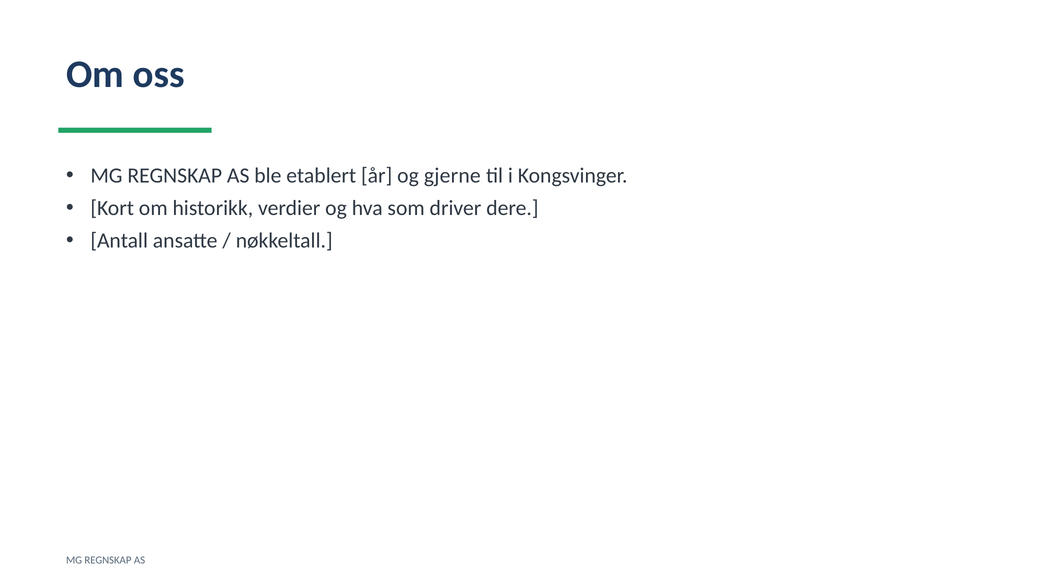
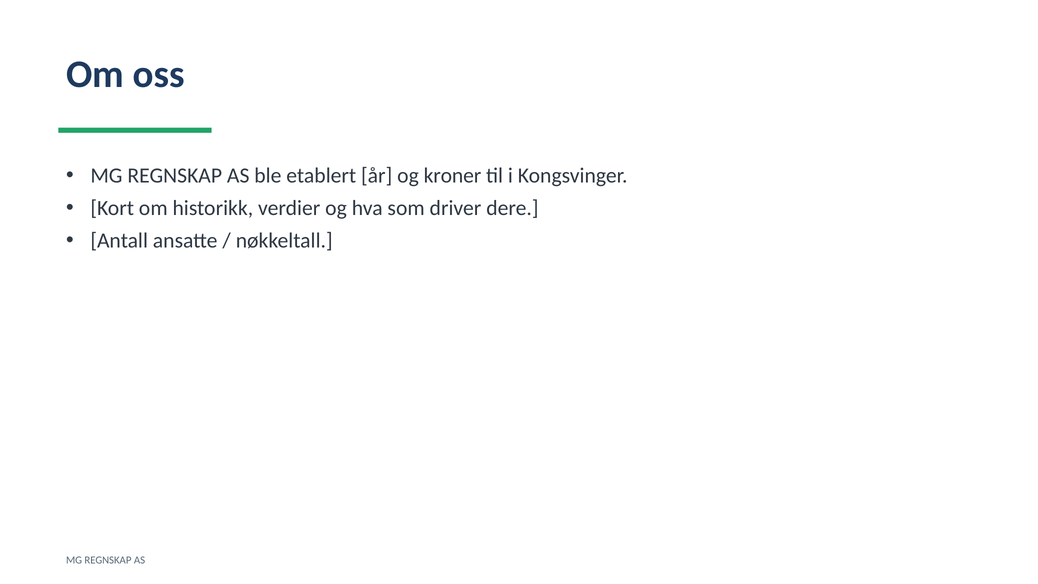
gjerne: gjerne -> kroner
